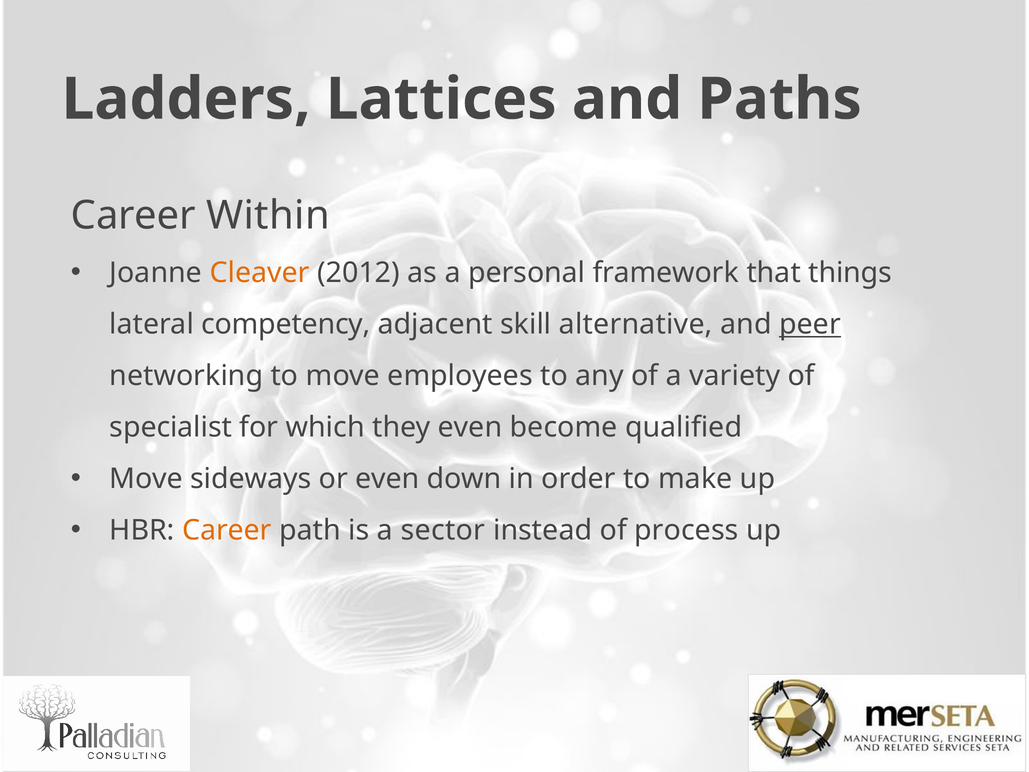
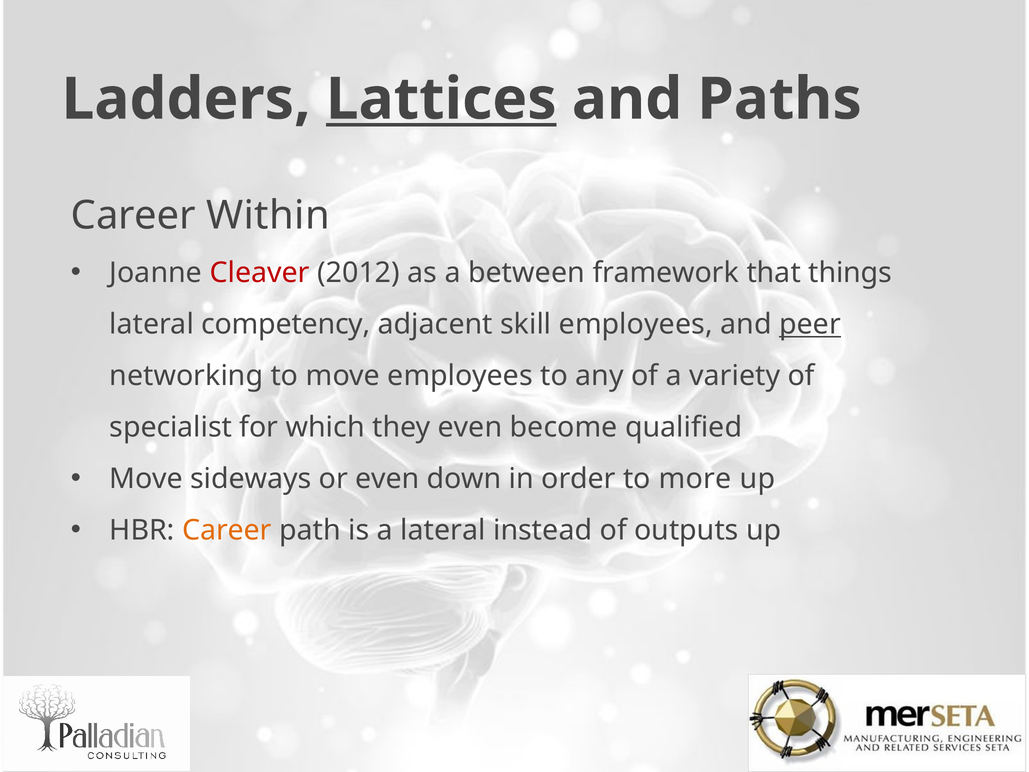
Lattices underline: none -> present
Cleaver colour: orange -> red
personal: personal -> between
skill alternative: alternative -> employees
make: make -> more
a sector: sector -> lateral
process: process -> outputs
